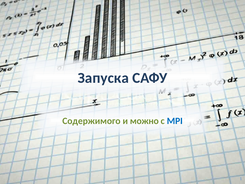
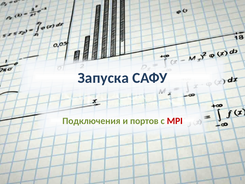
Содержимого: Содержимого -> Подключения
можно: можно -> портов
MPI colour: blue -> red
